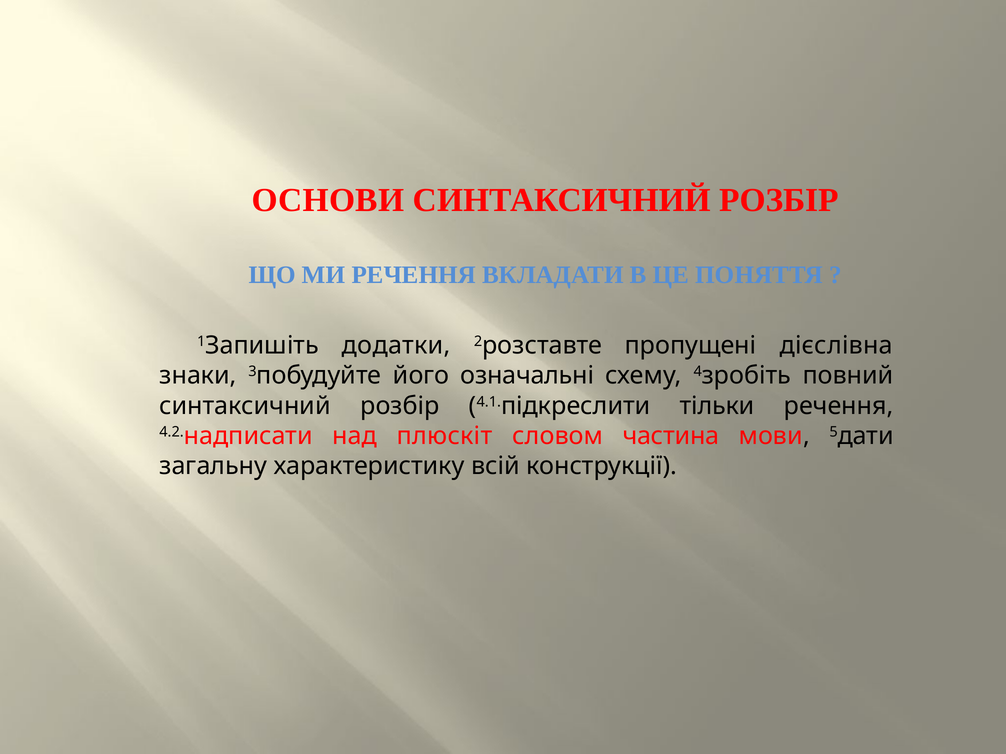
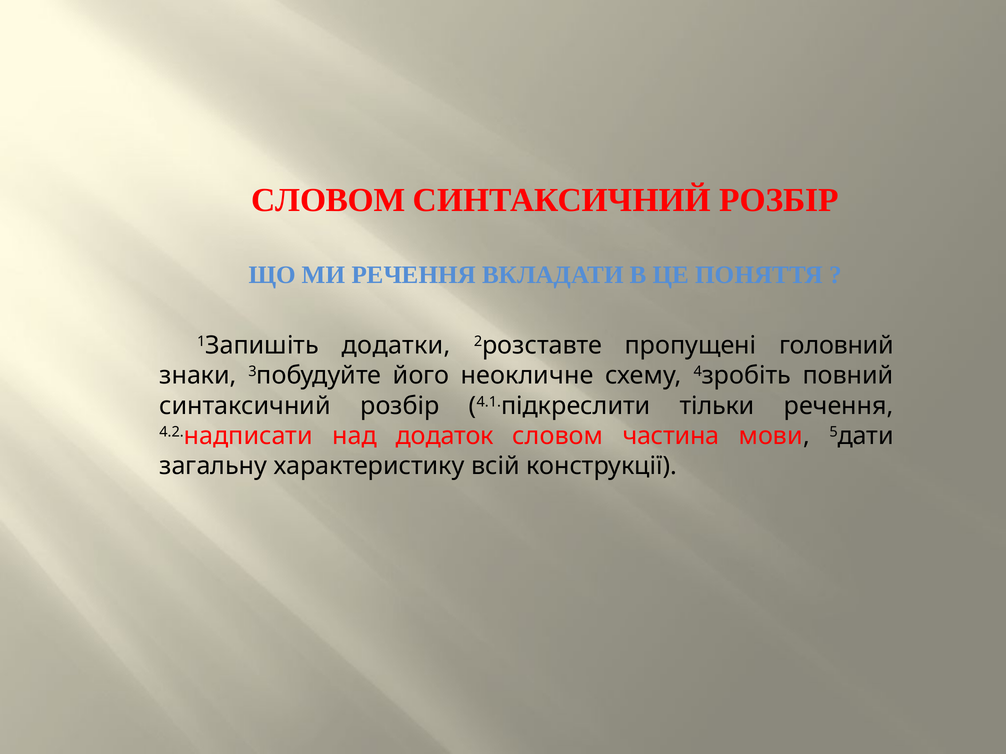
ОСНОВИ at (328, 200): ОСНОВИ -> СЛОВОМ
дієслівна: дієслівна -> головний
означальні: означальні -> неокличне
плюскіт: плюскіт -> додаток
